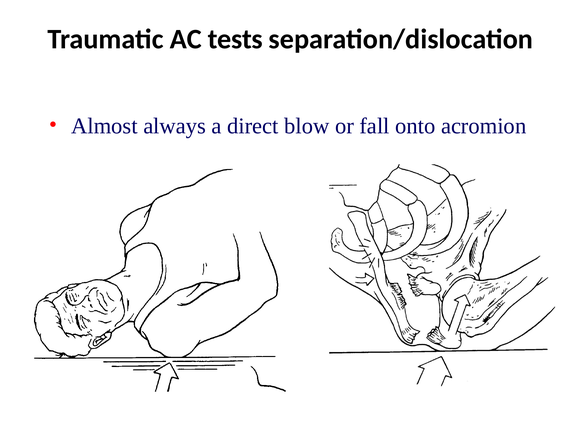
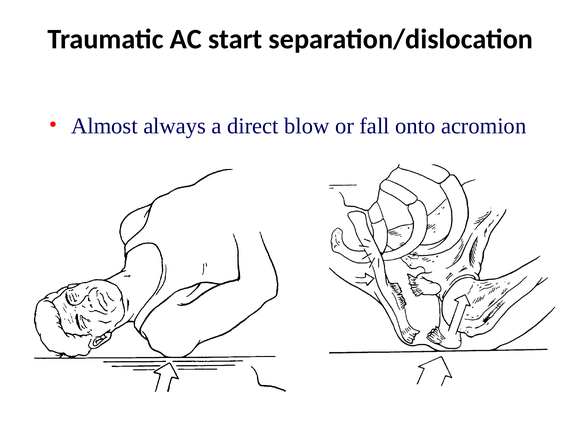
tests: tests -> start
